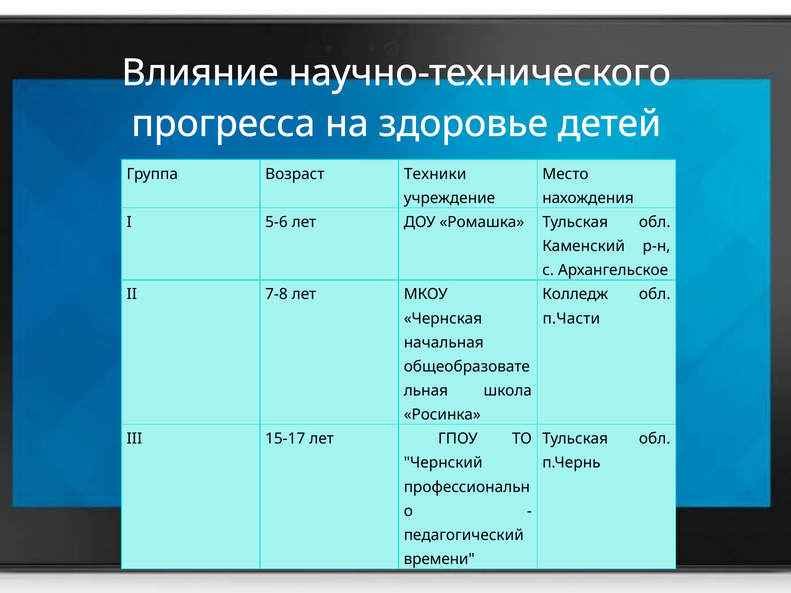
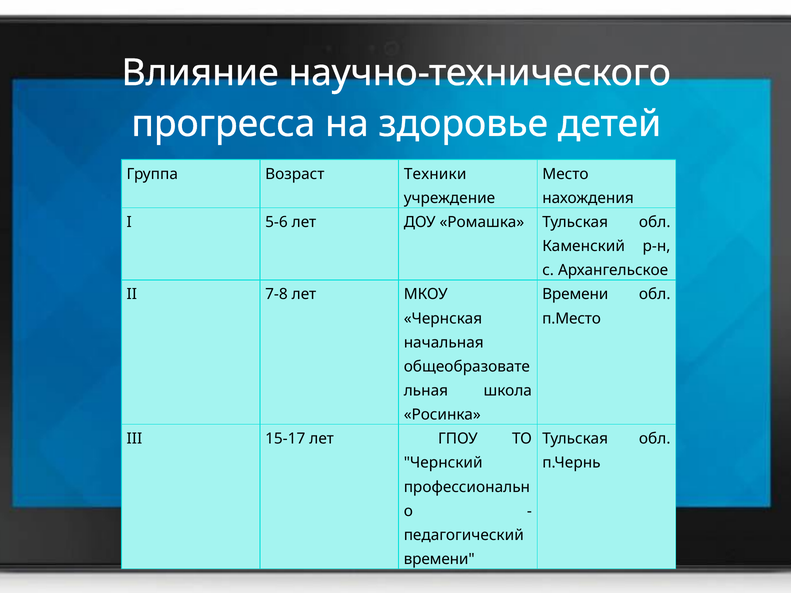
Колледж at (575, 295): Колледж -> Времени
п.Части: п.Части -> п.Место
